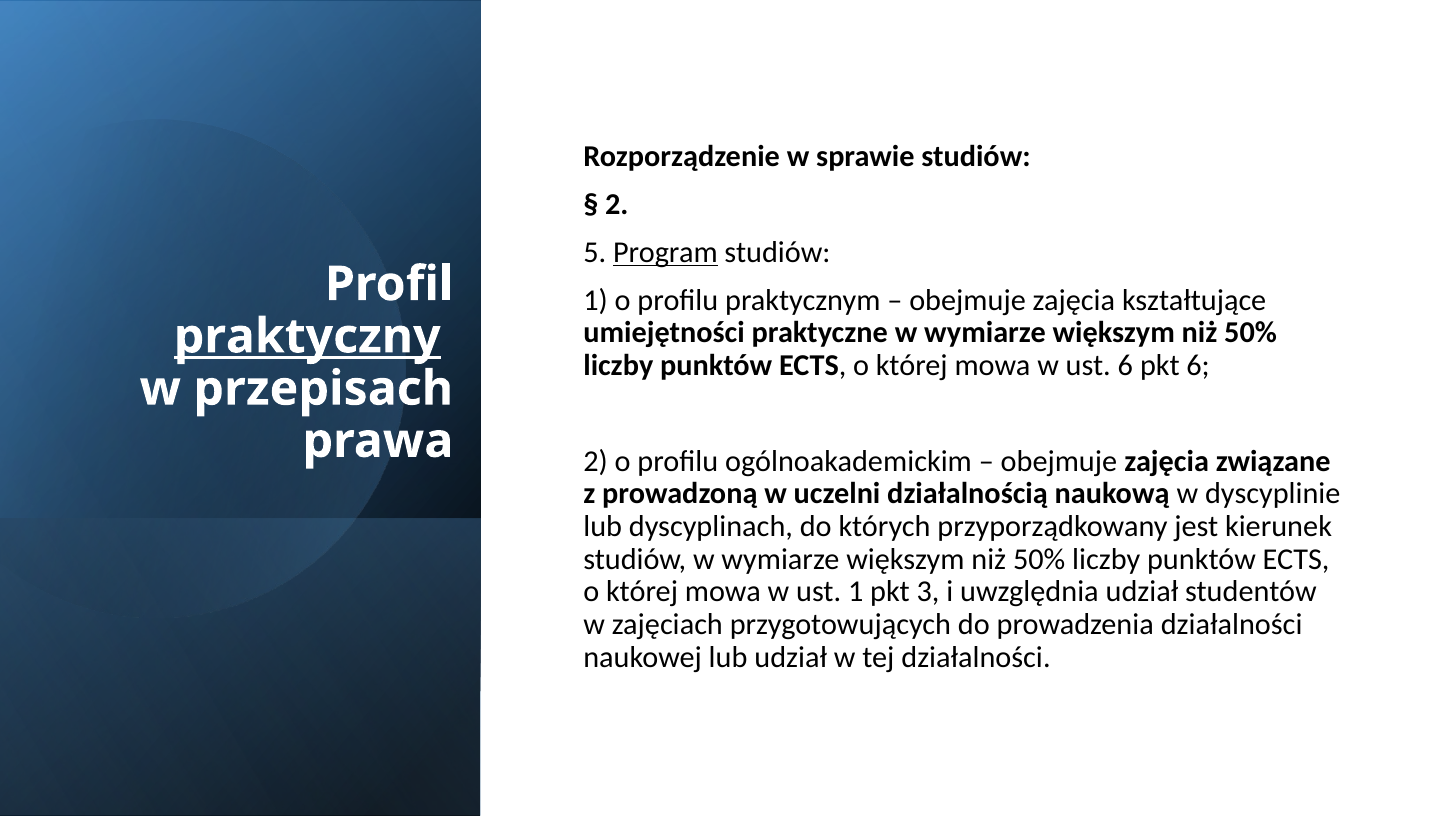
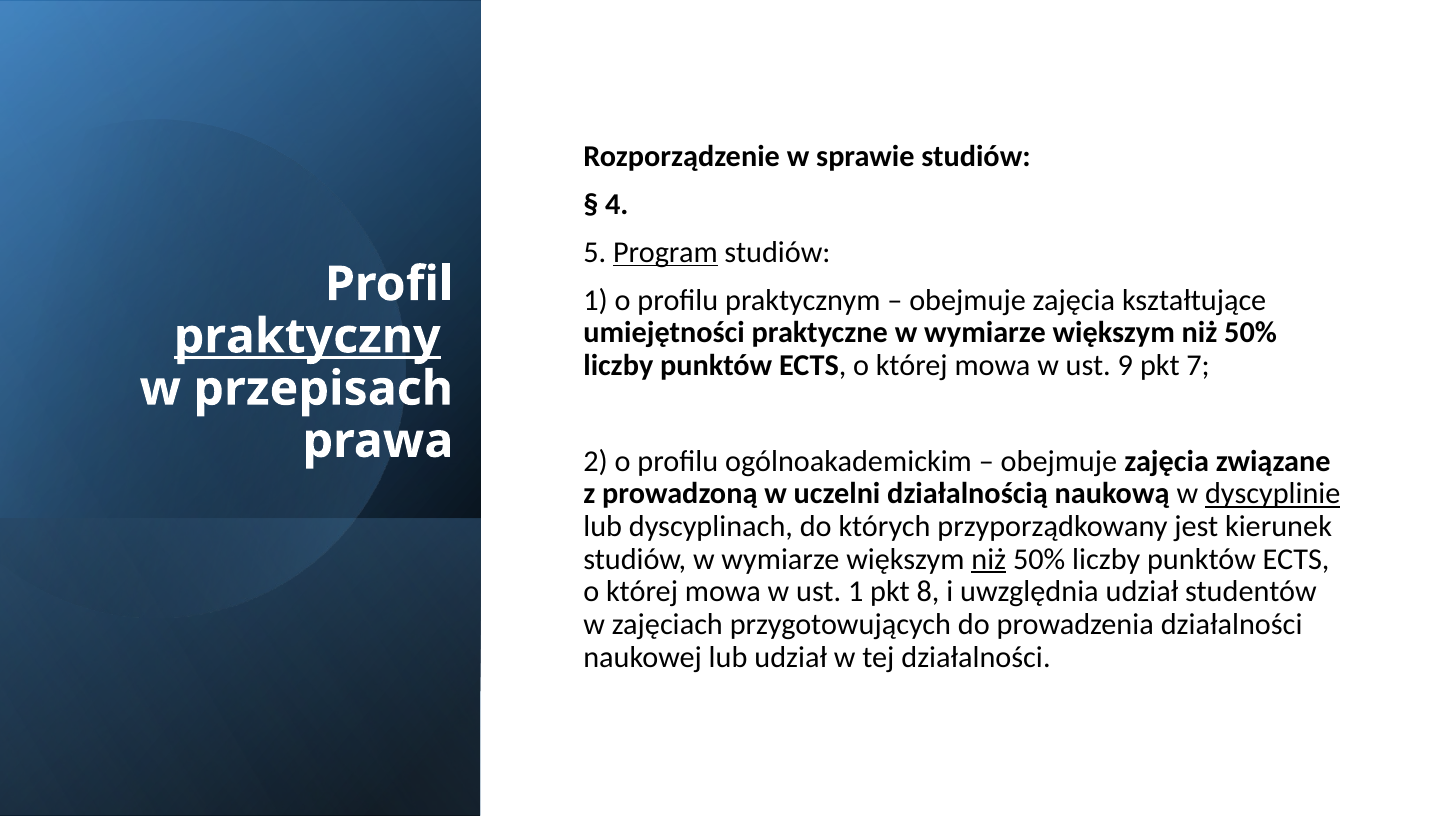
2 at (617, 205): 2 -> 4
ust 6: 6 -> 9
pkt 6: 6 -> 7
dyscyplinie underline: none -> present
niż at (989, 559) underline: none -> present
3: 3 -> 8
